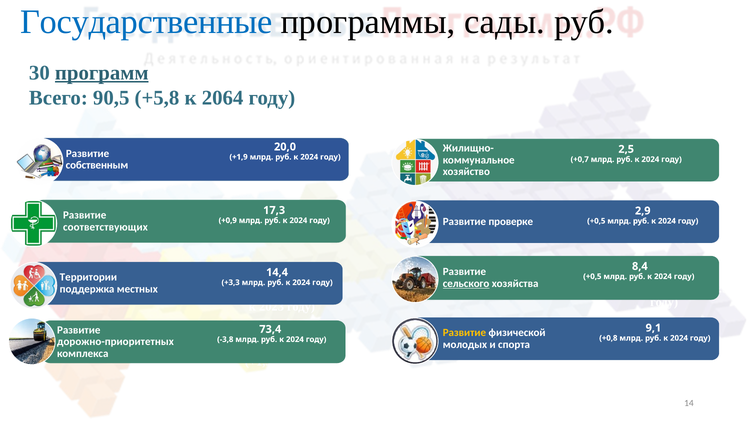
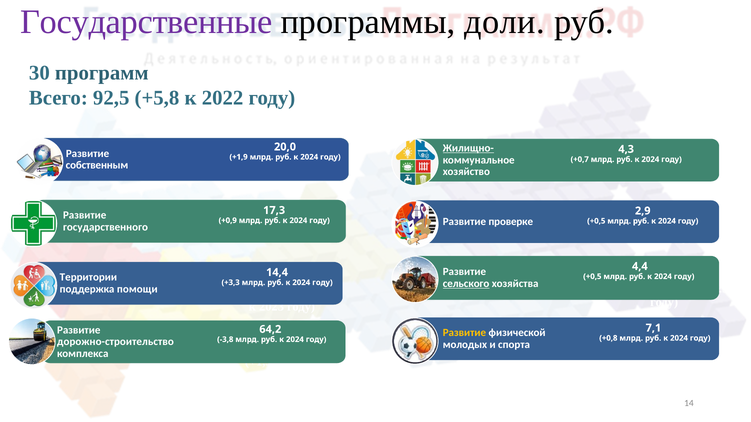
Государственные colour: blue -> purple
сады: сады -> доли
программ underline: present -> none
90,5: 90,5 -> 92,5
2064: 2064 -> 2022
Жилищно- underline: none -> present
2,5 at (626, 149): 2,5 -> 4,3
соответствующих: соответствующих -> государственного
8,4: 8,4 -> 4,4
местных: местных -> помощи
9,1: 9,1 -> 7,1
73,4: 73,4 -> 64,2
дорожно-приоритетных: дорожно-приоритетных -> дорожно-строительство
